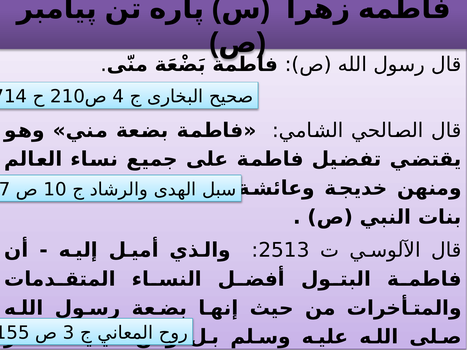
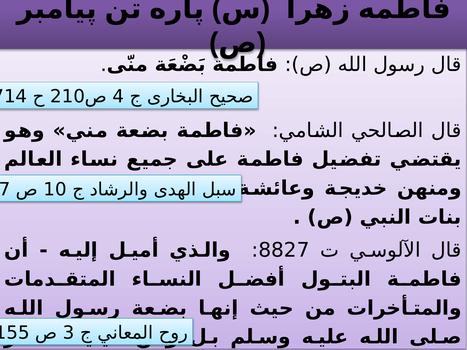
2513: 2513 -> 8827
